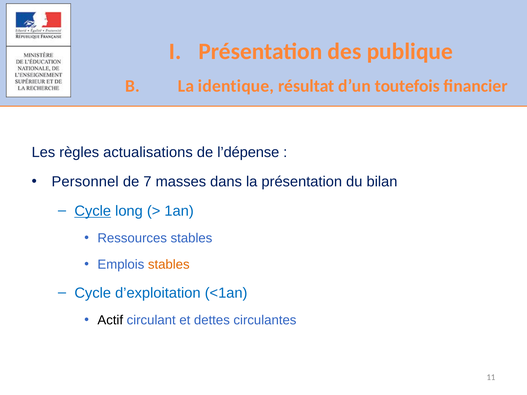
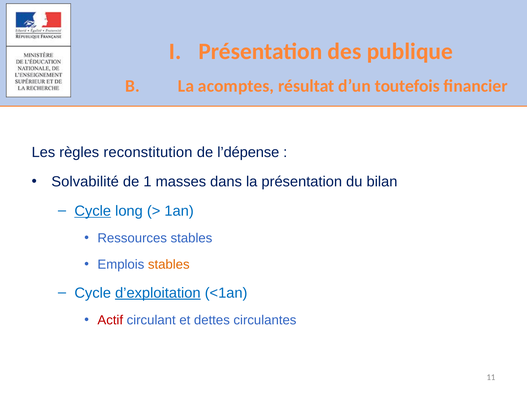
identique: identique -> acomptes
actualisations: actualisations -> reconstitution
Personnel: Personnel -> Solvabilité
7: 7 -> 1
d’exploitation underline: none -> present
Actif colour: black -> red
